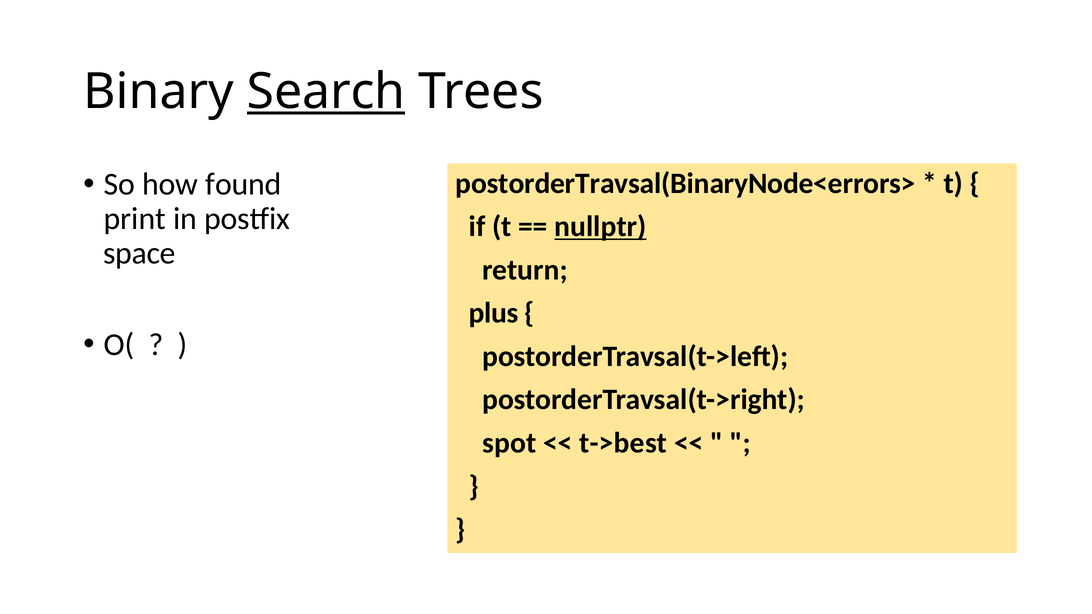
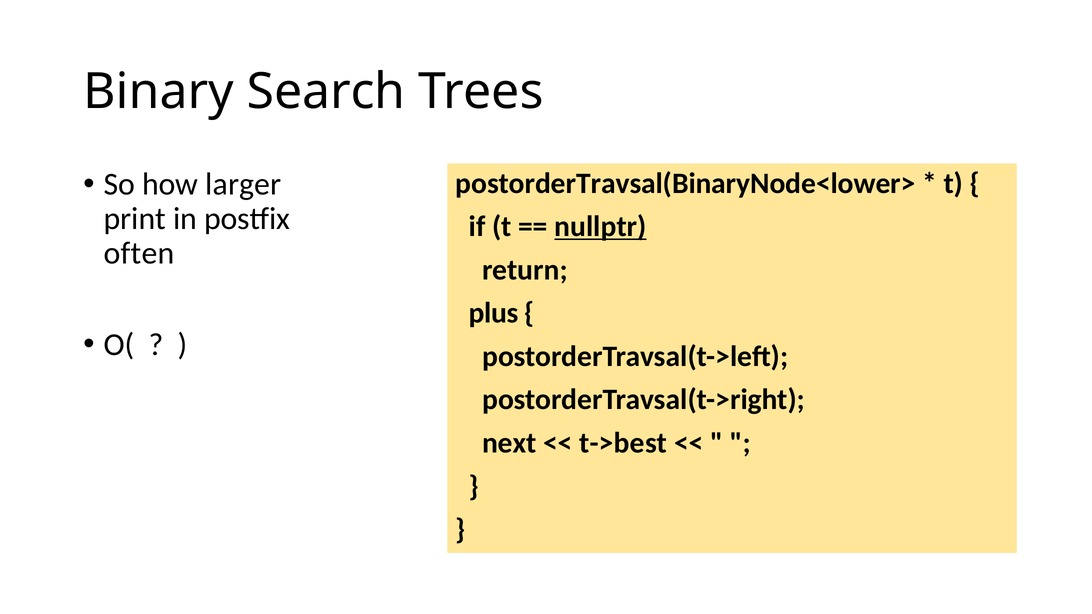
Search underline: present -> none
found: found -> larger
postorderTravsal(BinaryNode<errors>: postorderTravsal(BinaryNode<errors> -> postorderTravsal(BinaryNode<lower>
space: space -> often
spot: spot -> next
